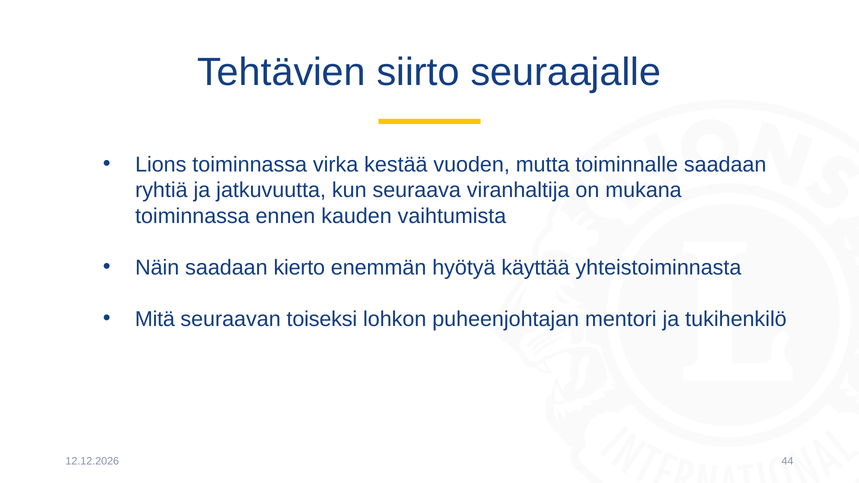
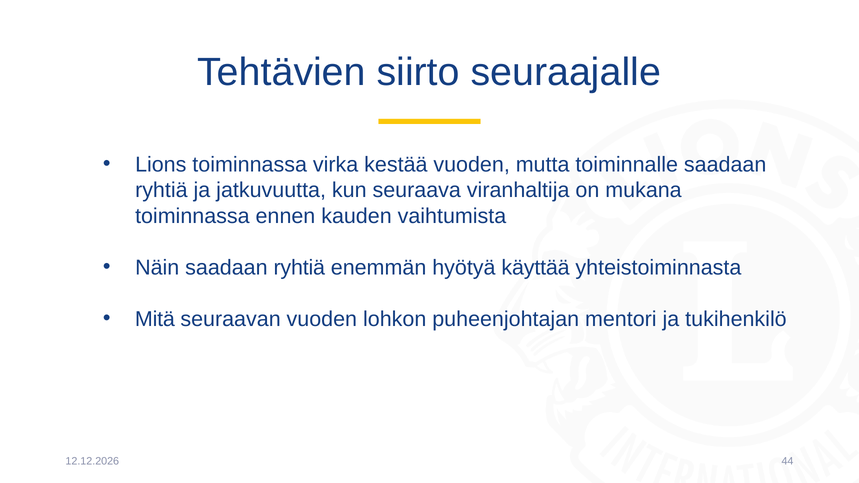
Näin saadaan kierto: kierto -> ryhtiä
seuraavan toiseksi: toiseksi -> vuoden
